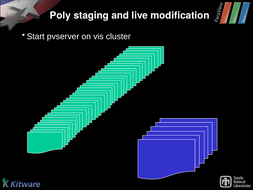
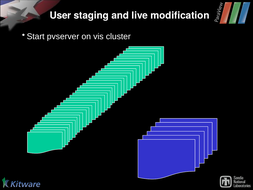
Poly: Poly -> User
